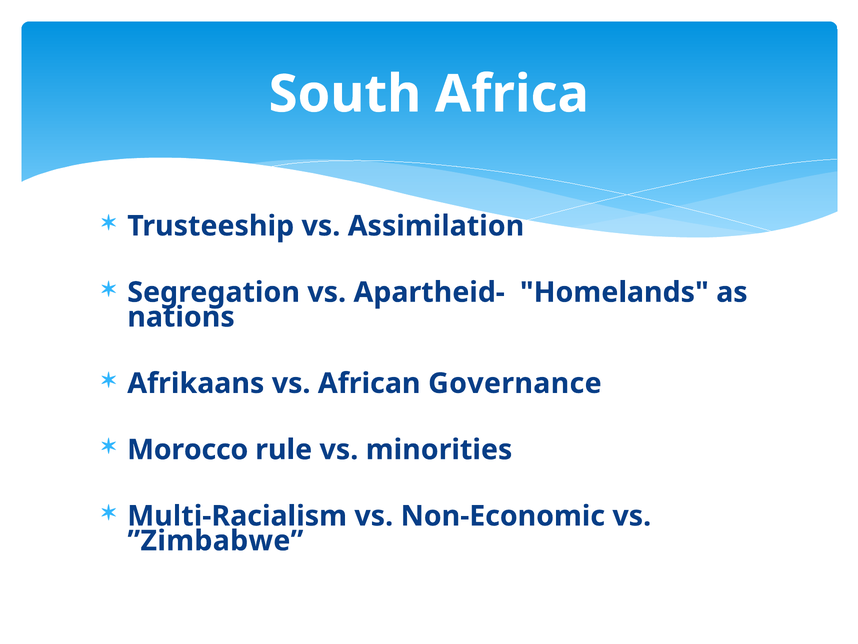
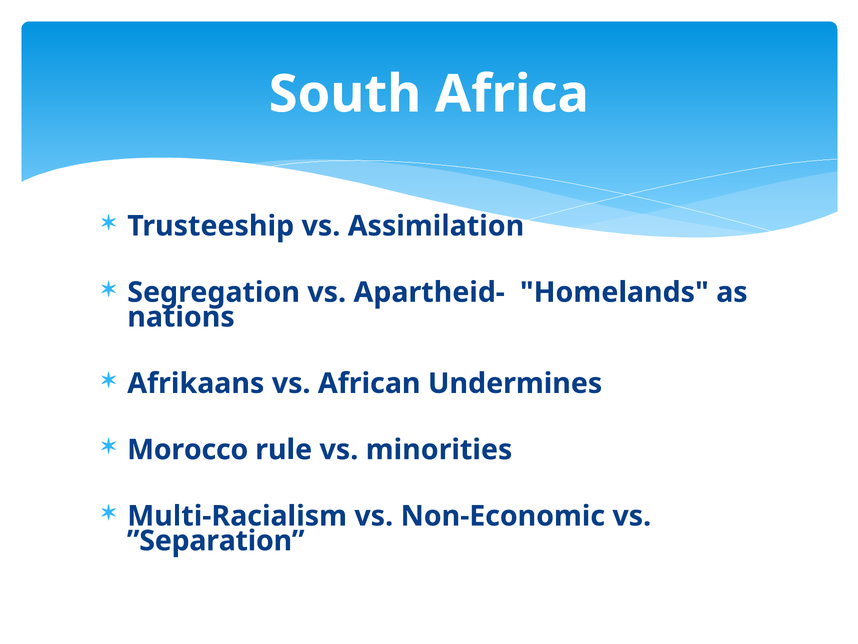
Governance: Governance -> Undermines
”Zimbabwe: ”Zimbabwe -> ”Separation
